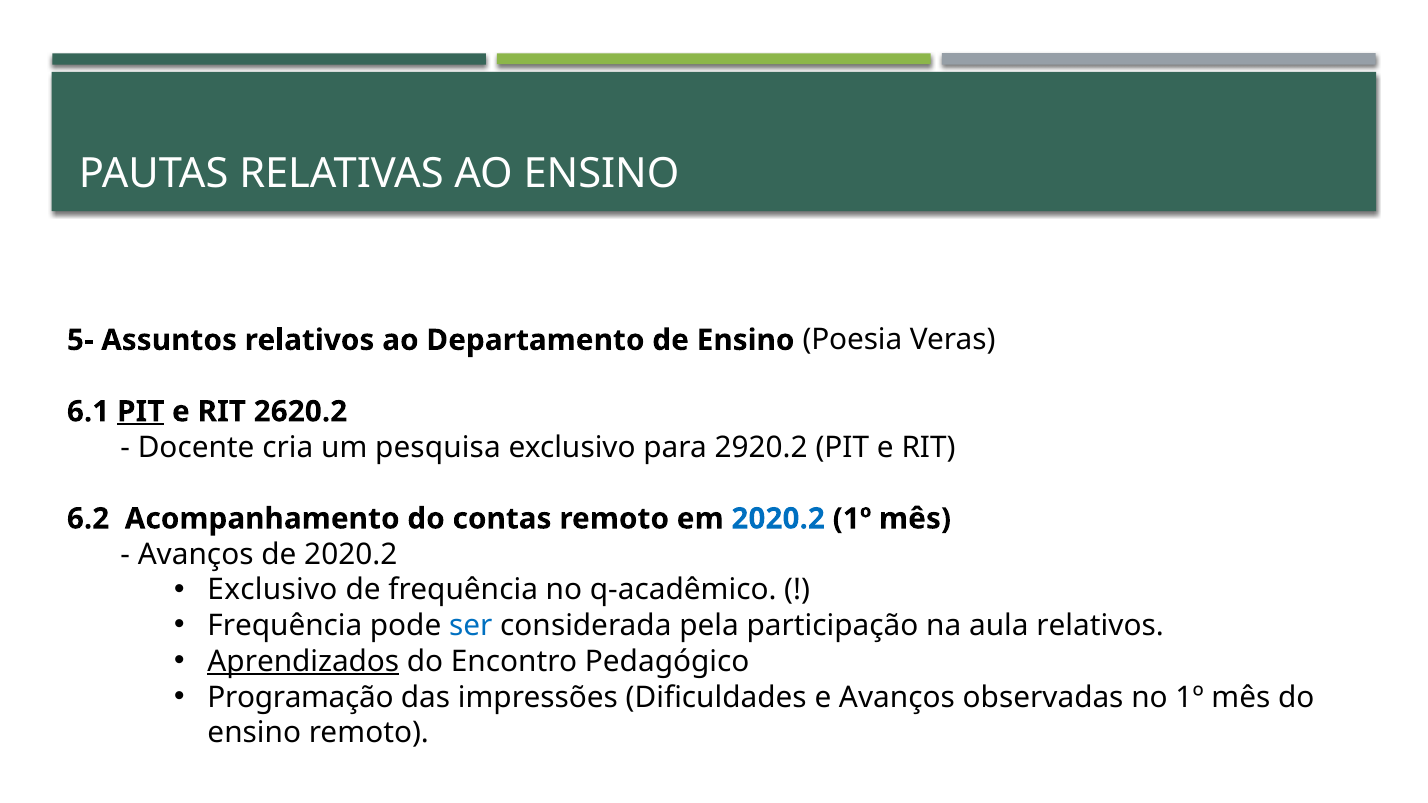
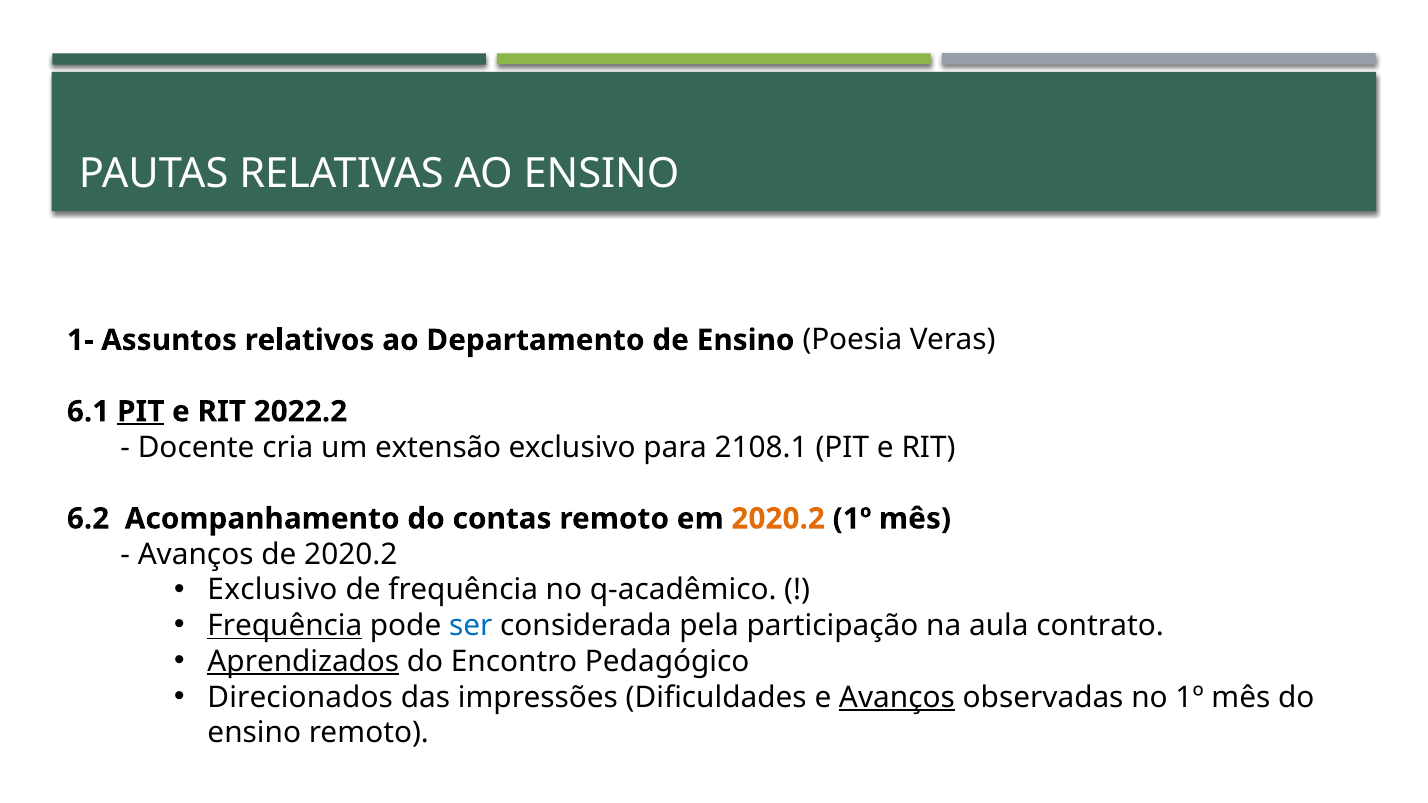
5-: 5- -> 1-
2620.2: 2620.2 -> 2022.2
pesquisa: pesquisa -> extensão
2920.2: 2920.2 -> 2108.1
2020.2 at (778, 519) colour: blue -> orange
Frequência at (285, 626) underline: none -> present
aula relativos: relativos -> contrato
Programação: Programação -> Direcionados
Avanços at (897, 697) underline: none -> present
